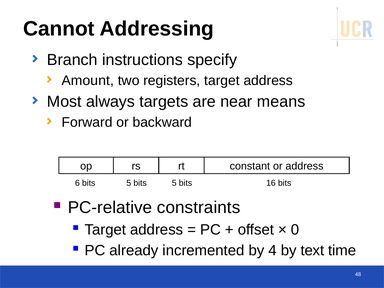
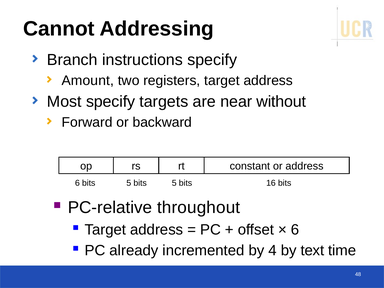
Most always: always -> specify
means: means -> without
constraints: constraints -> throughout
0 at (295, 230): 0 -> 6
